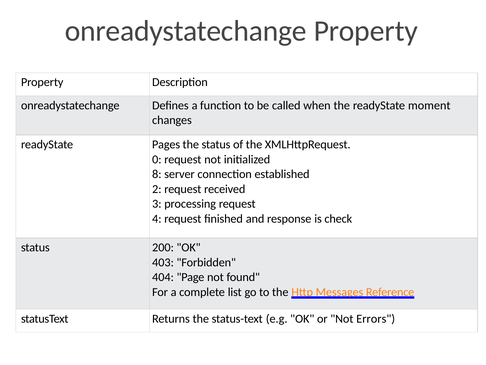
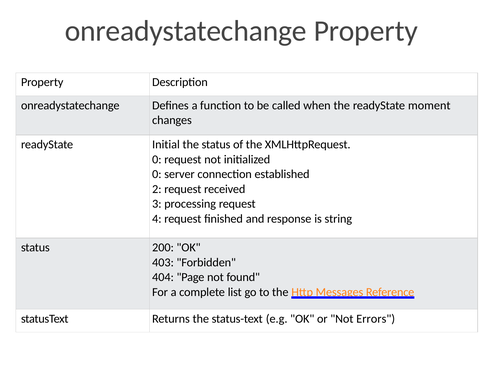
Pages: Pages -> Initial
8 at (157, 174): 8 -> 0
check: check -> string
